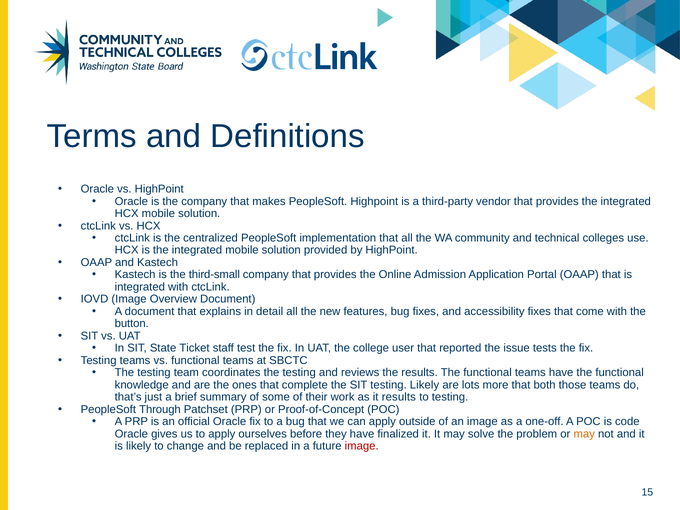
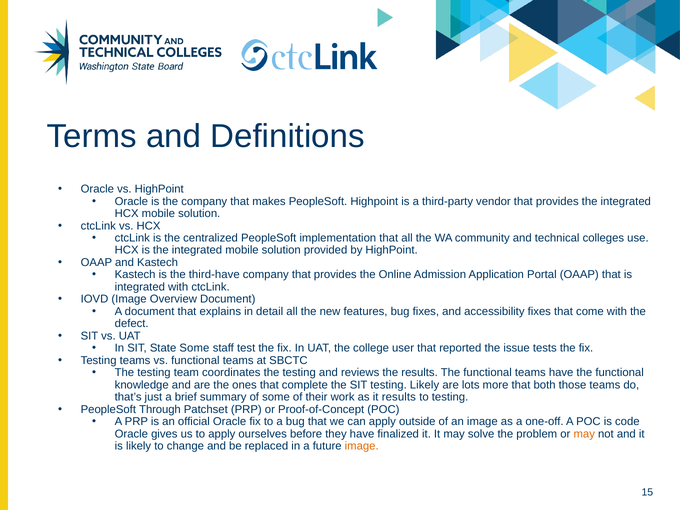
third-small: third-small -> third-have
button: button -> defect
State Ticket: Ticket -> Some
image at (362, 446) colour: red -> orange
